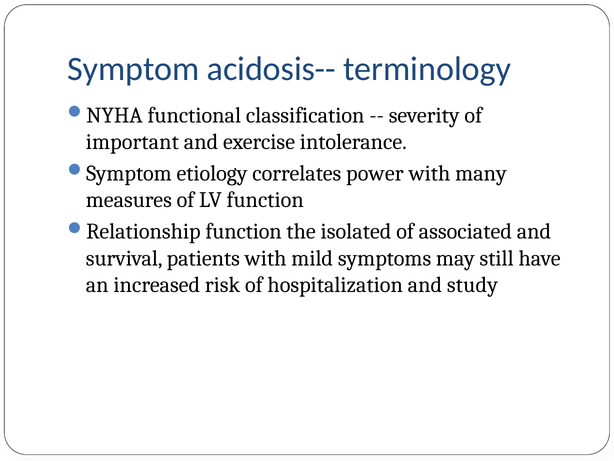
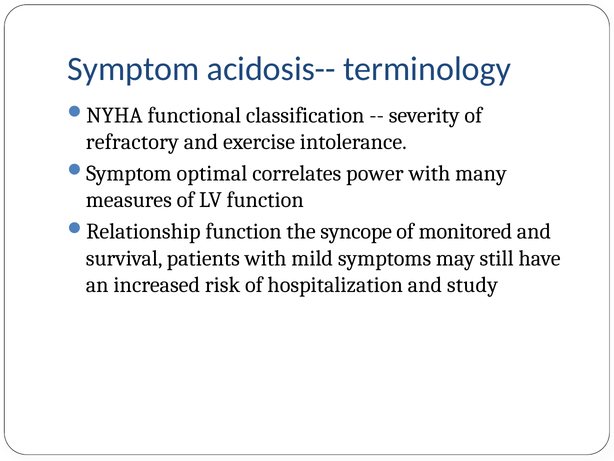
important: important -> refractory
etiology: etiology -> optimal
isolated: isolated -> syncope
associated: associated -> monitored
